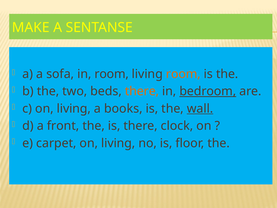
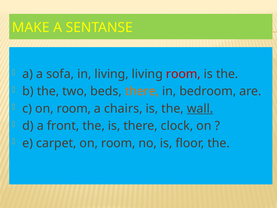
in room: room -> living
room at (183, 74) colour: orange -> red
bedroom underline: present -> none
c on living: living -> room
books: books -> chairs
carpet on living: living -> room
